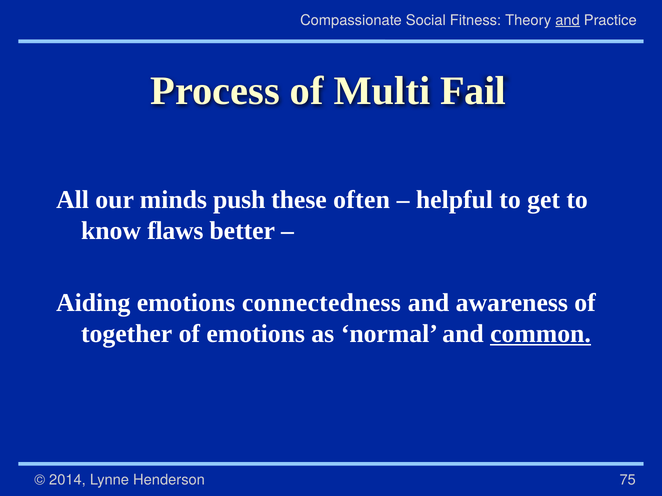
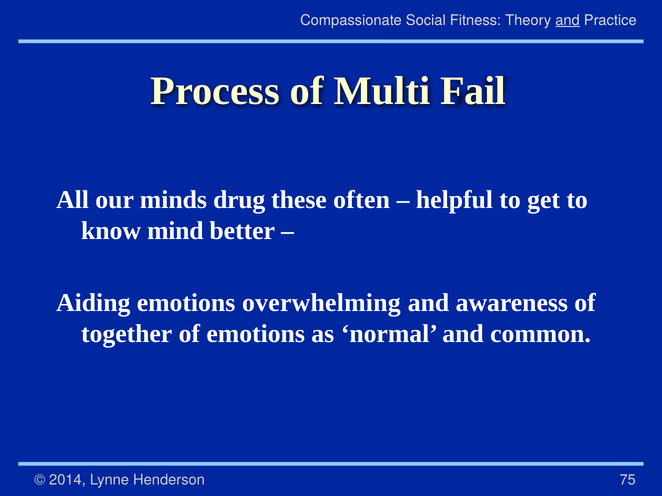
push: push -> drug
flaws: flaws -> mind
connectedness: connectedness -> overwhelming
common underline: present -> none
